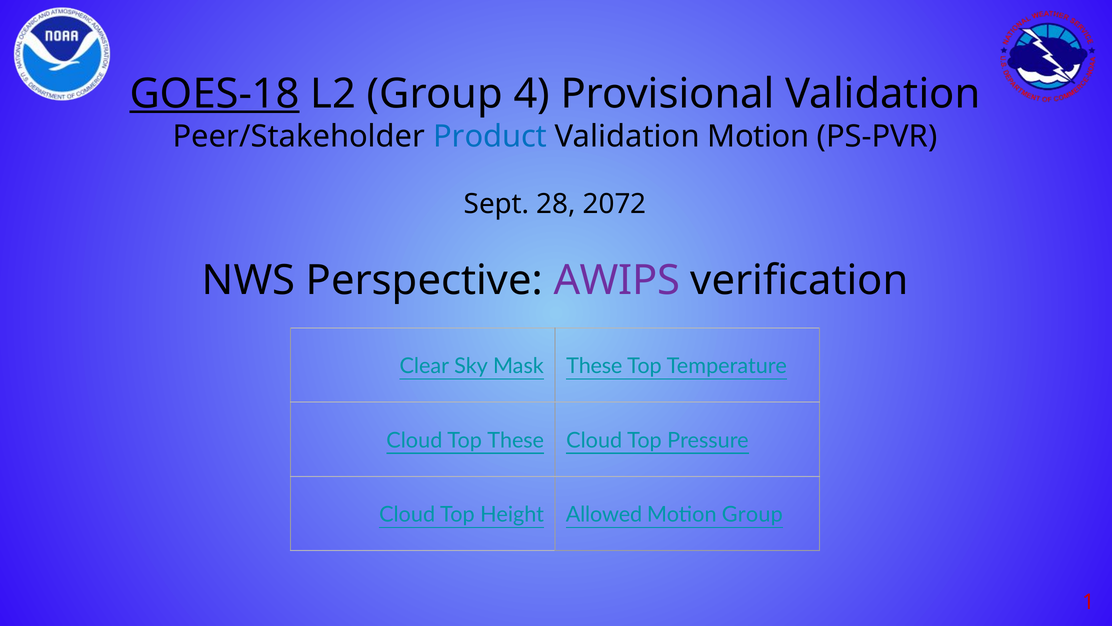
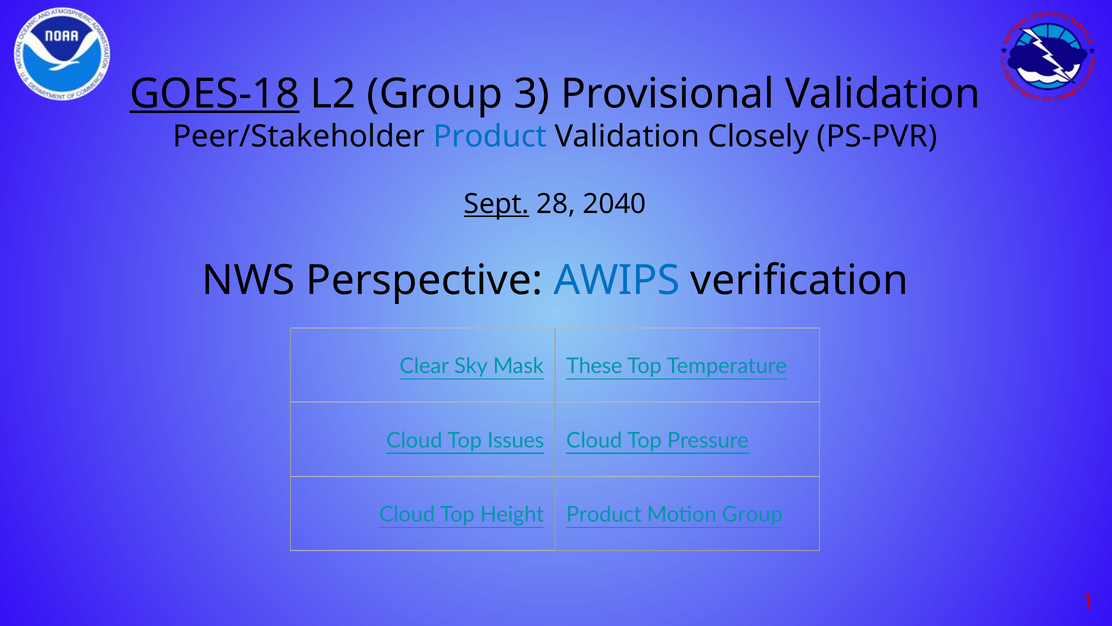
4: 4 -> 3
Validation Motion: Motion -> Closely
Sept underline: none -> present
2072: 2072 -> 2040
AWIPS colour: purple -> blue
Top These: These -> Issues
Height Allowed: Allowed -> Product
